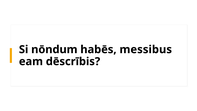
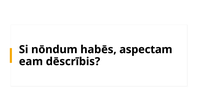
messibus: messibus -> aspectam
